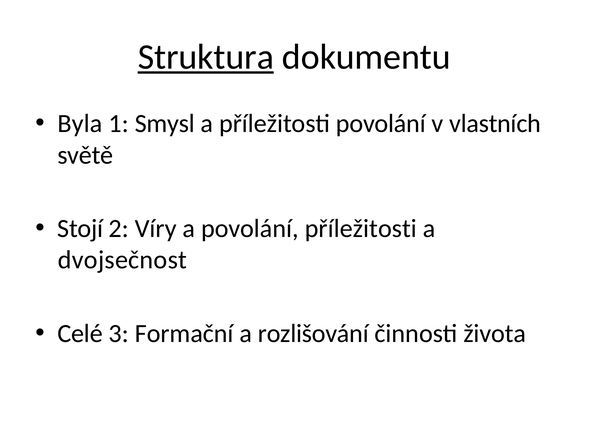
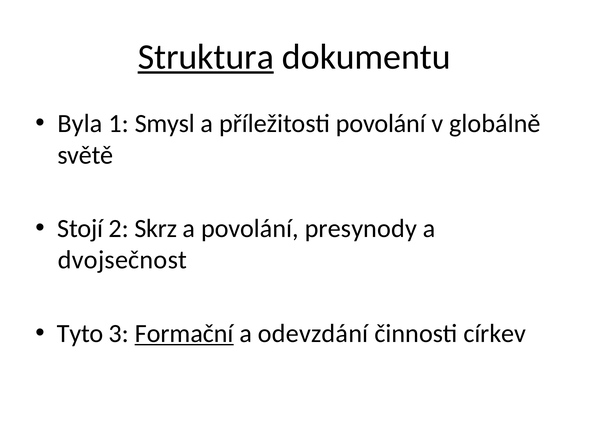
vlastních: vlastních -> globálně
Víry: Víry -> Skrz
povolání příležitosti: příležitosti -> presynody
Celé: Celé -> Tyto
Formační underline: none -> present
rozlišování: rozlišování -> odevzdání
života: života -> církev
